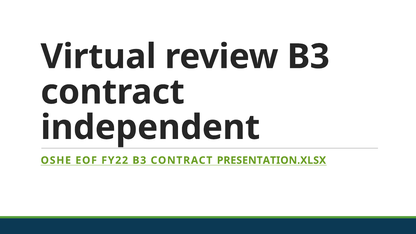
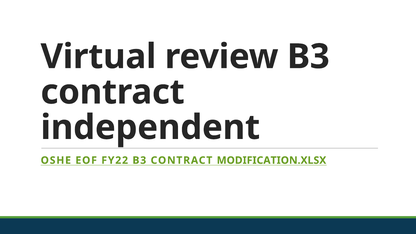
PRESENTATION.XLSX: PRESENTATION.XLSX -> MODIFICATION.XLSX
